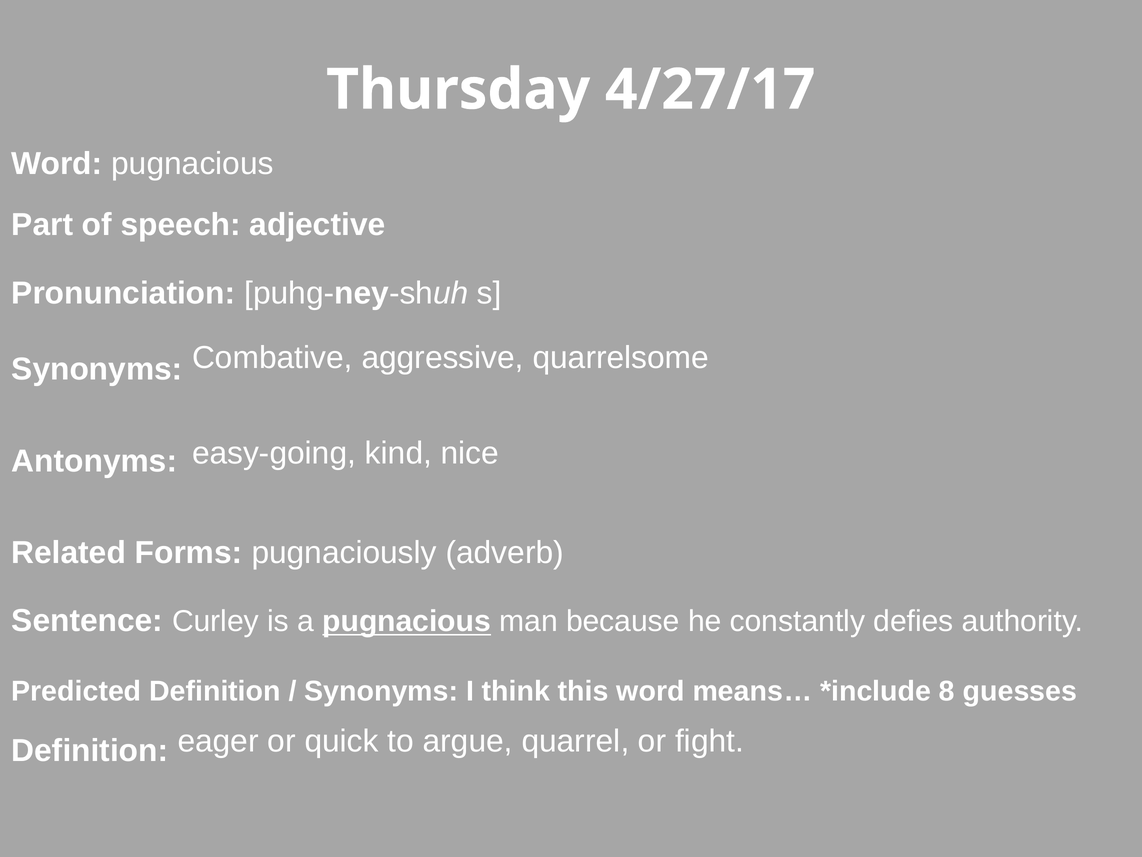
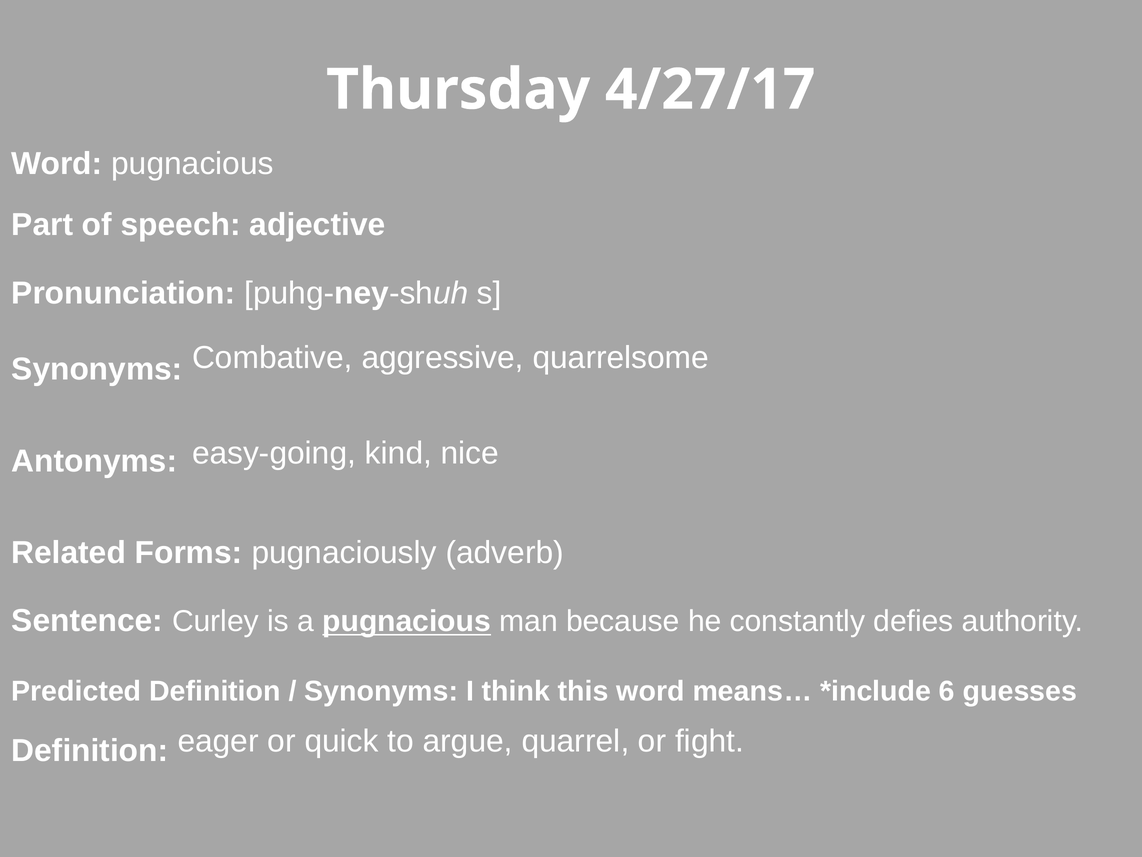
8: 8 -> 6
